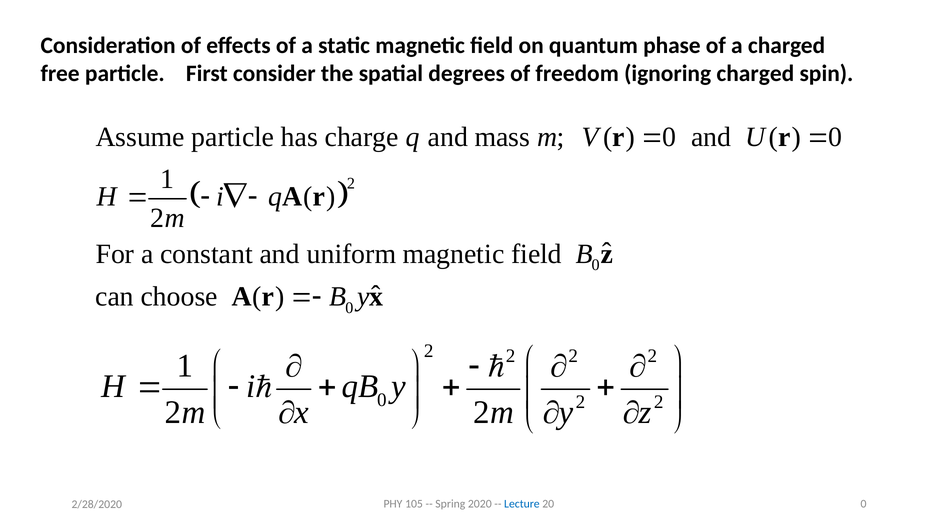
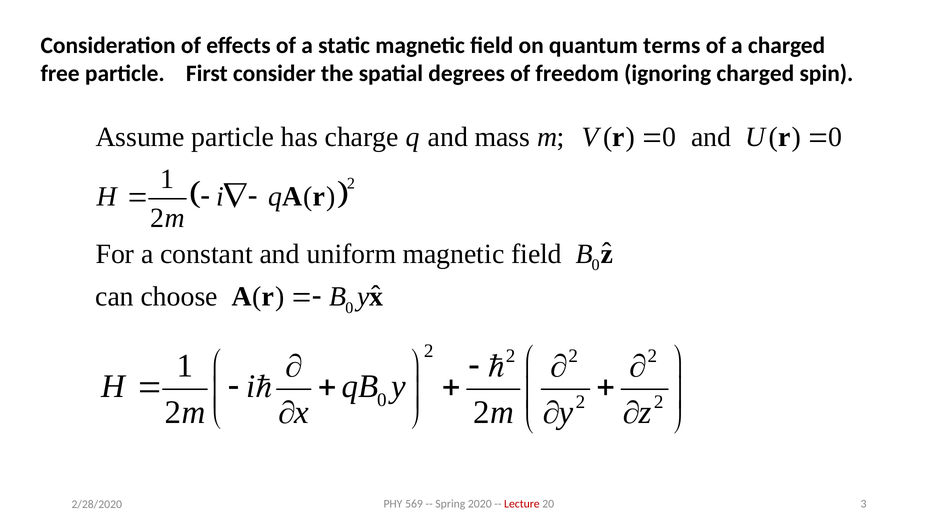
phase: phase -> terms
105: 105 -> 569
Lecture colour: blue -> red
20 0: 0 -> 3
